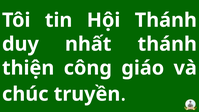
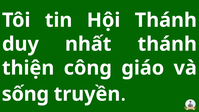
chúc: chúc -> sống
